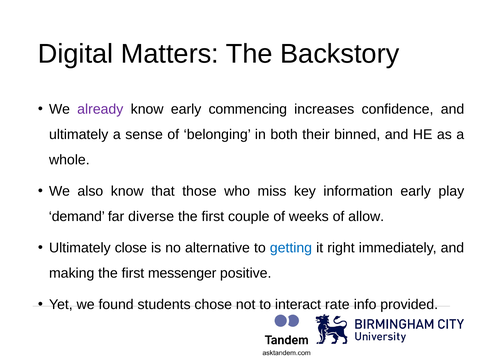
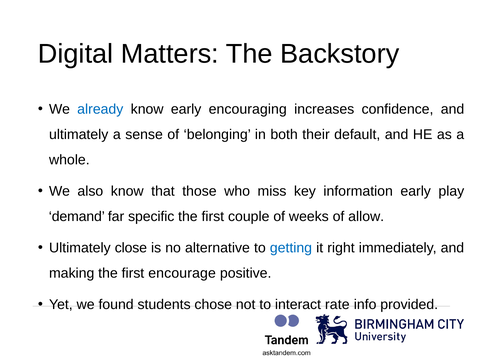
already colour: purple -> blue
commencing: commencing -> encouraging
binned: binned -> default
diverse: diverse -> specific
messenger: messenger -> encourage
